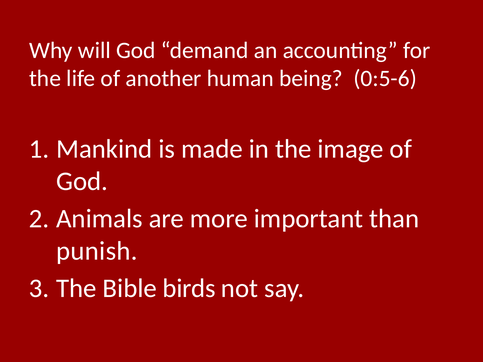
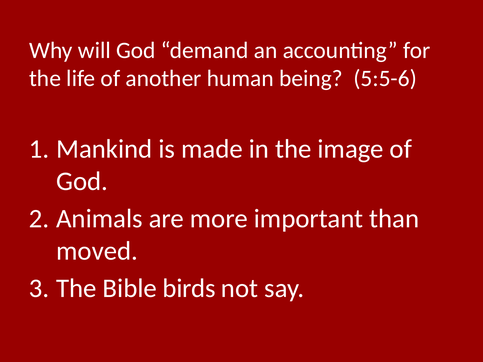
0:5-6: 0:5-6 -> 5:5-6
punish: punish -> moved
